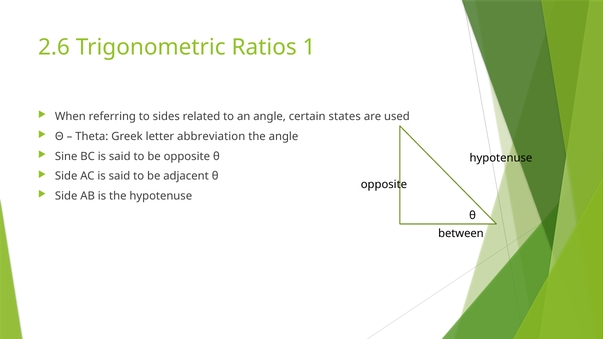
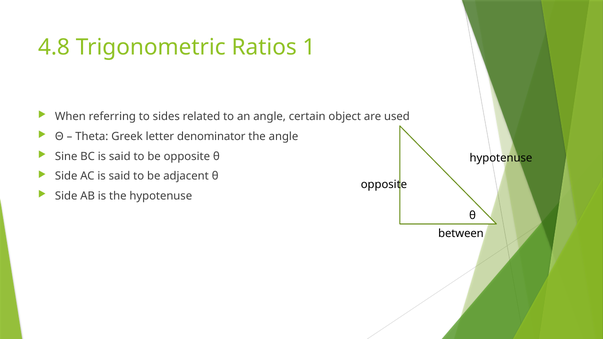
2.6: 2.6 -> 4.8
states: states -> object
abbreviation: abbreviation -> denominator
